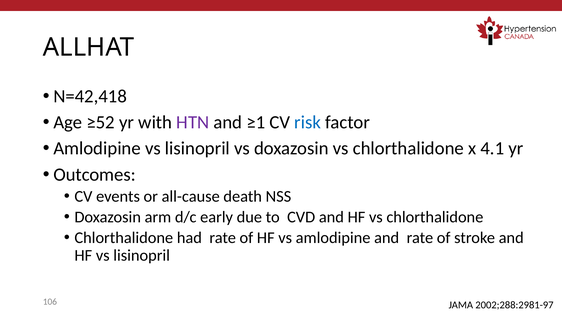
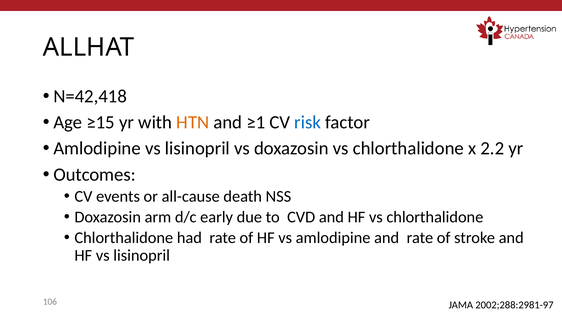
≥52: ≥52 -> ≥15
HTN colour: purple -> orange
4.1: 4.1 -> 2.2
